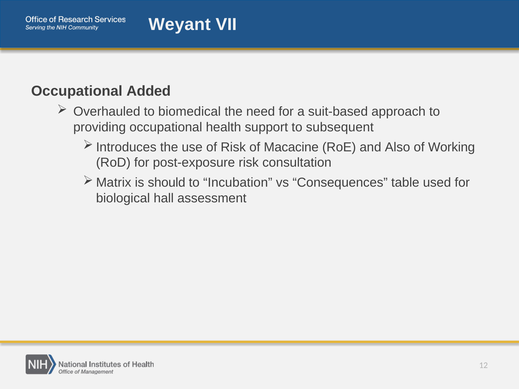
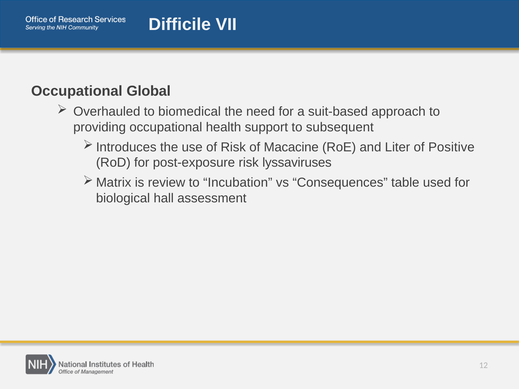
Weyant: Weyant -> Difficile
Added: Added -> Global
Also: Also -> Liter
Working: Working -> Positive
consultation: consultation -> lyssaviruses
should: should -> review
